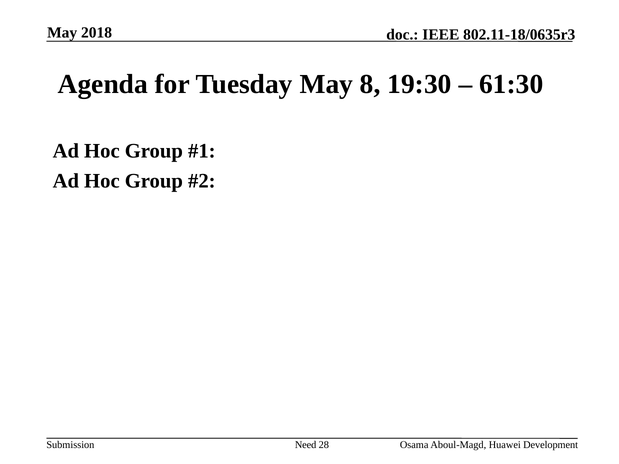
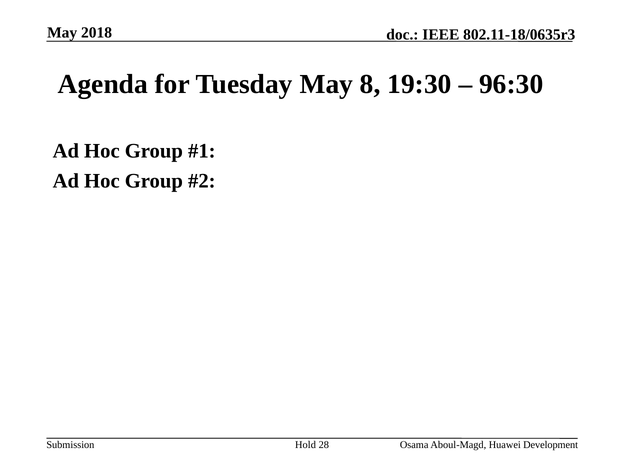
61:30: 61:30 -> 96:30
Need: Need -> Hold
